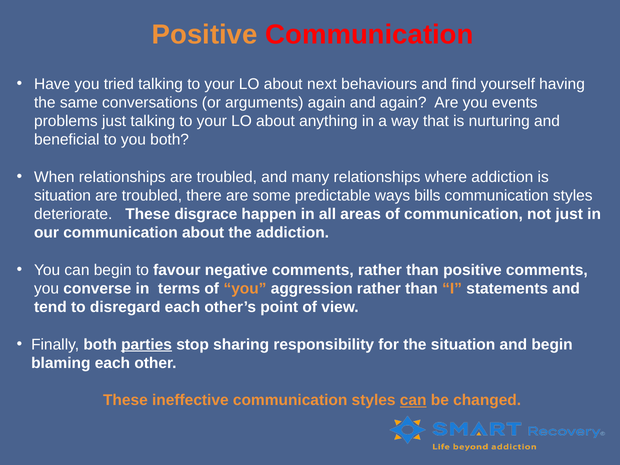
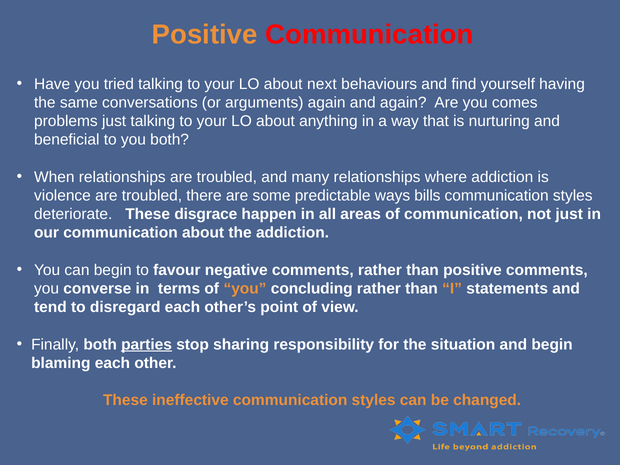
events: events -> comes
situation at (63, 196): situation -> violence
aggression: aggression -> concluding
can at (413, 400) underline: present -> none
